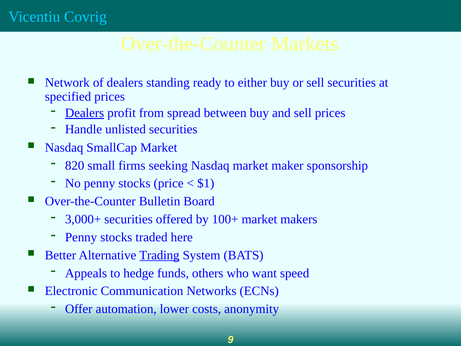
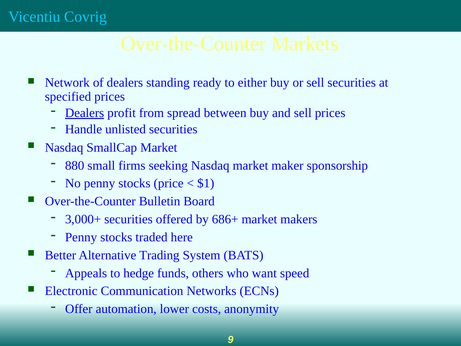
820: 820 -> 880
100+: 100+ -> 686+
Trading underline: present -> none
